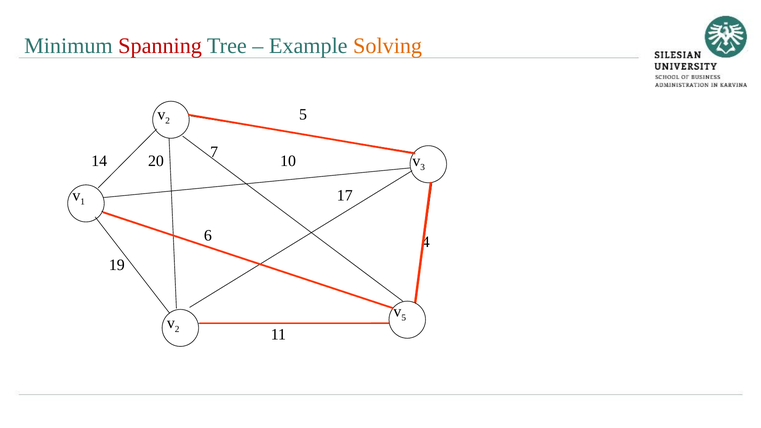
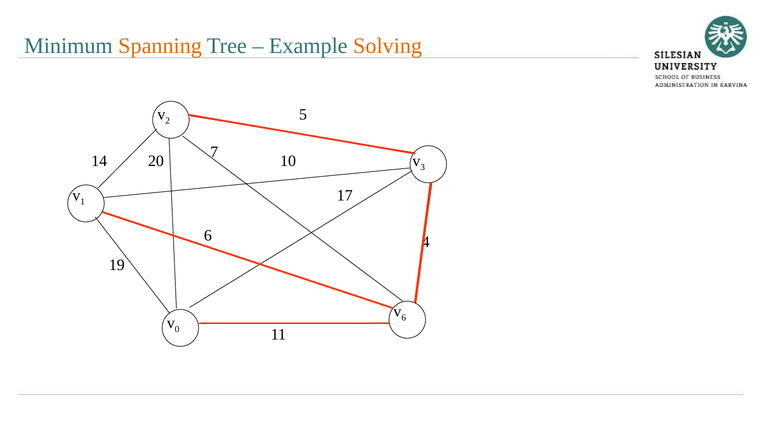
Spanning colour: red -> orange
5 at (404, 318): 5 -> 6
2 at (177, 329): 2 -> 0
